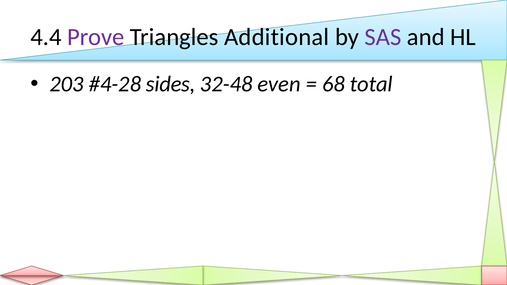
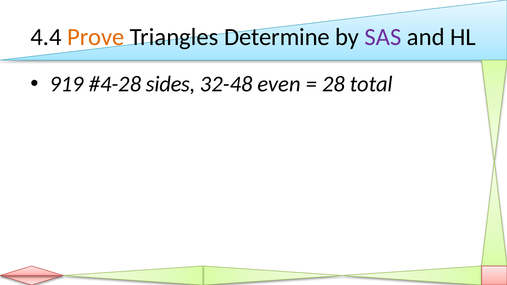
Prove colour: purple -> orange
Additional: Additional -> Determine
203: 203 -> 919
68: 68 -> 28
